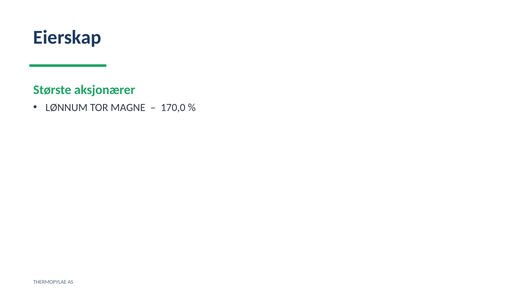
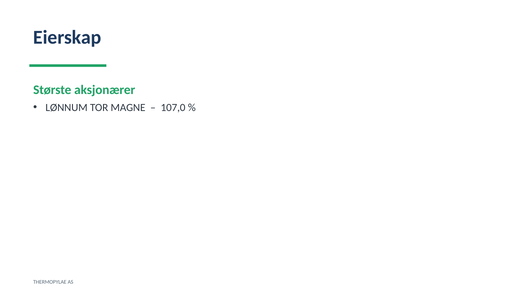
170,0: 170,0 -> 107,0
